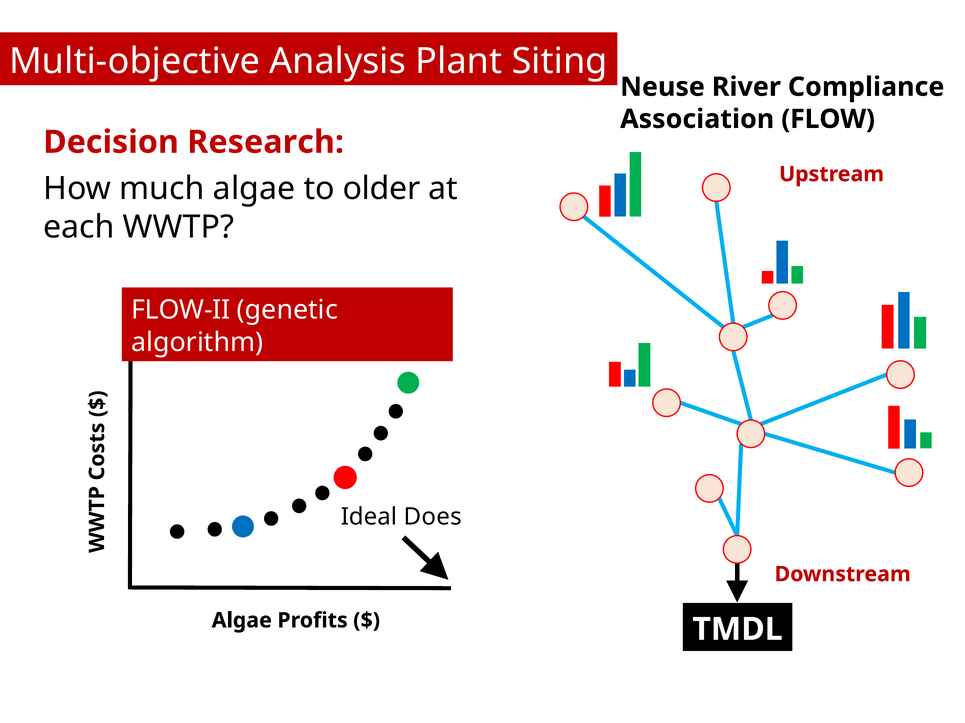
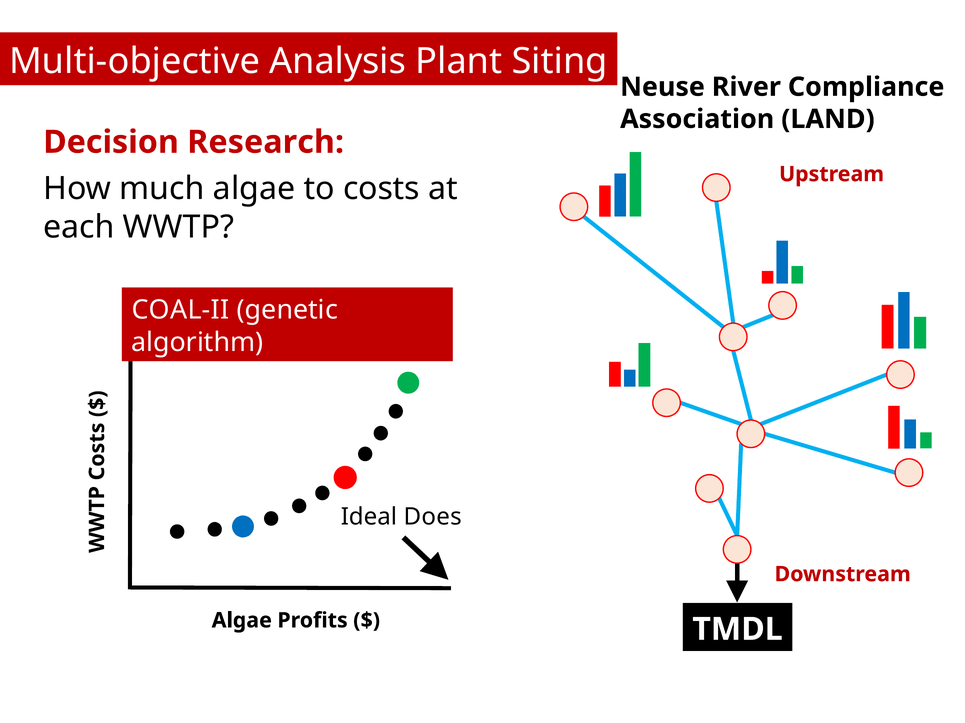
FLOW: FLOW -> LAND
older: older -> costs
FLOW-II: FLOW-II -> COAL-II
